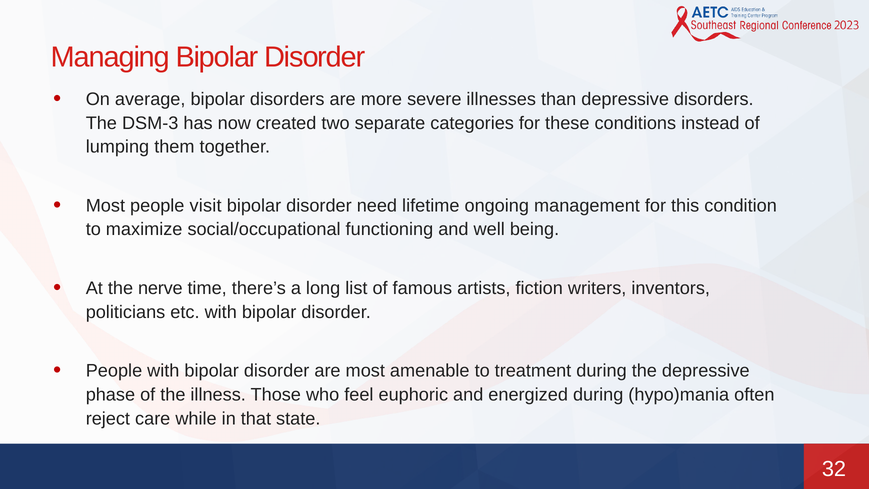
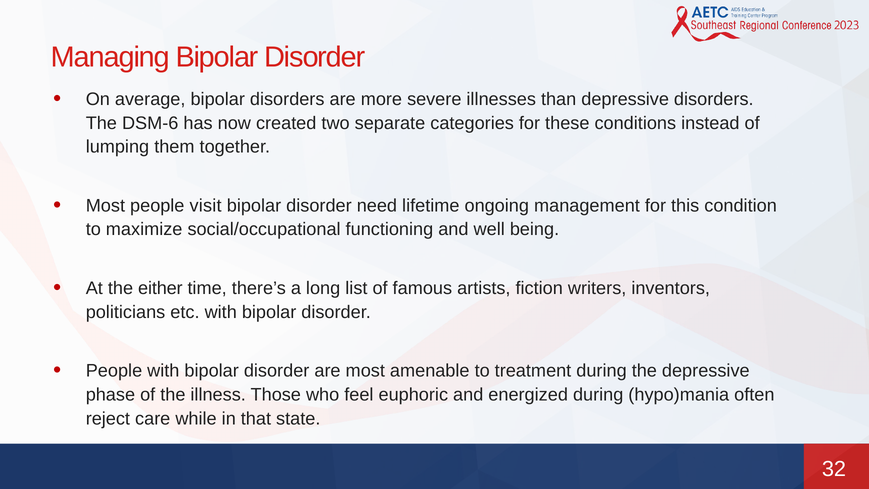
DSM-3: DSM-3 -> DSM-6
nerve: nerve -> either
